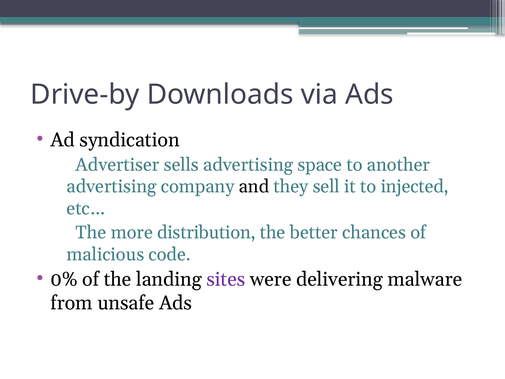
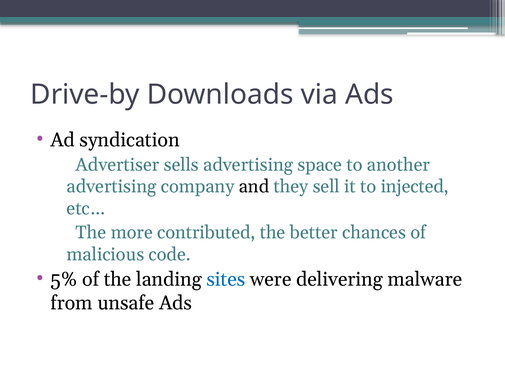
distribution: distribution -> contributed
0%: 0% -> 5%
sites colour: purple -> blue
